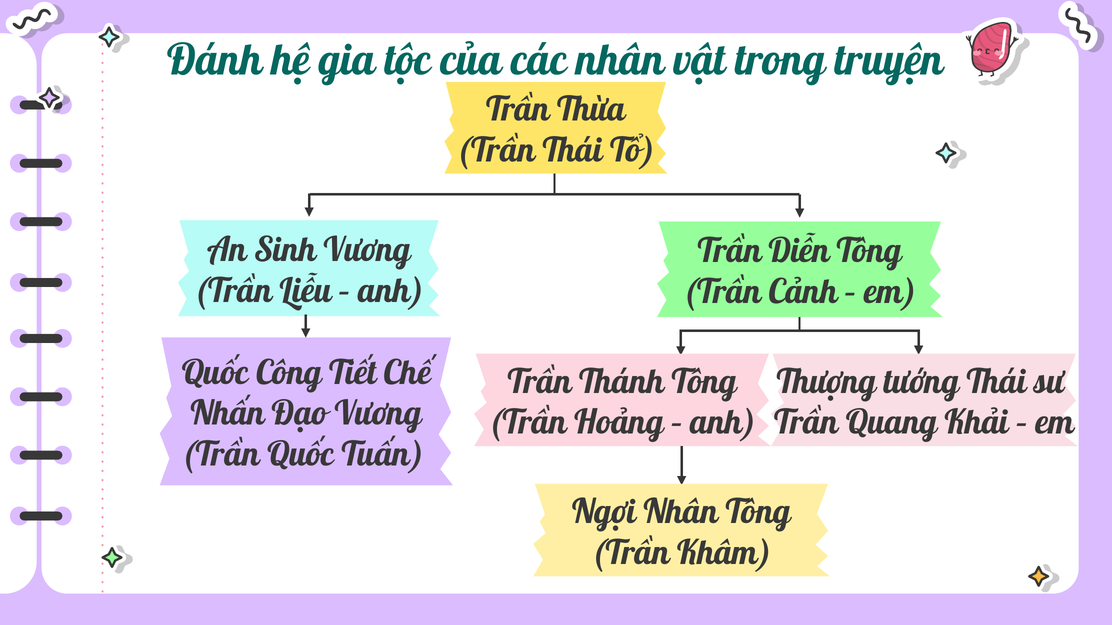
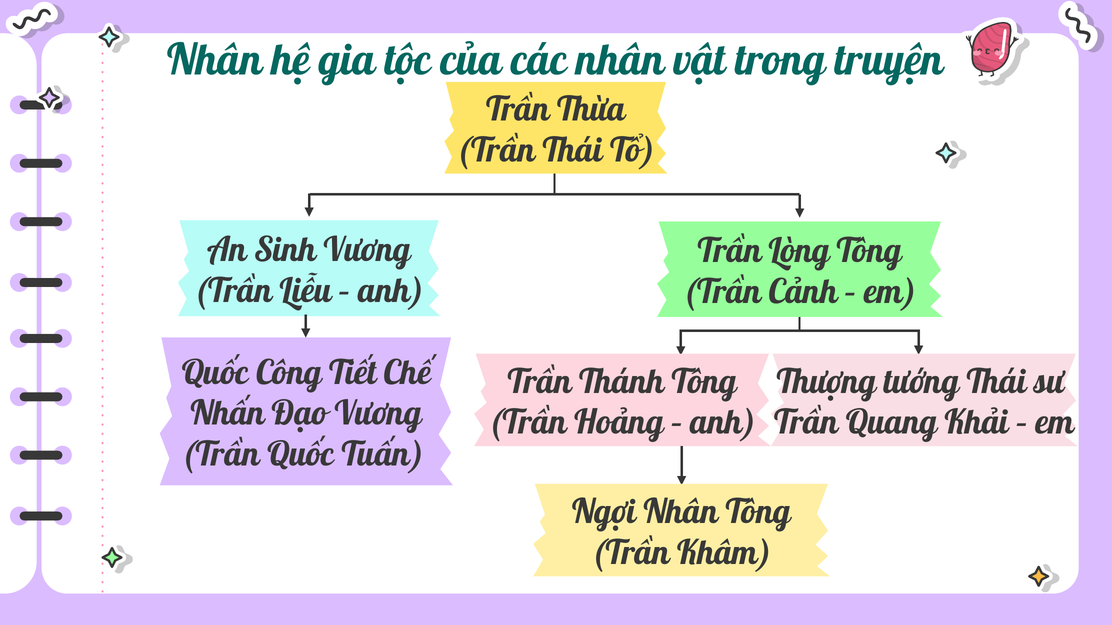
Đánh at (215, 61): Đánh -> Nhân
Diễn: Diễn -> Lòng
